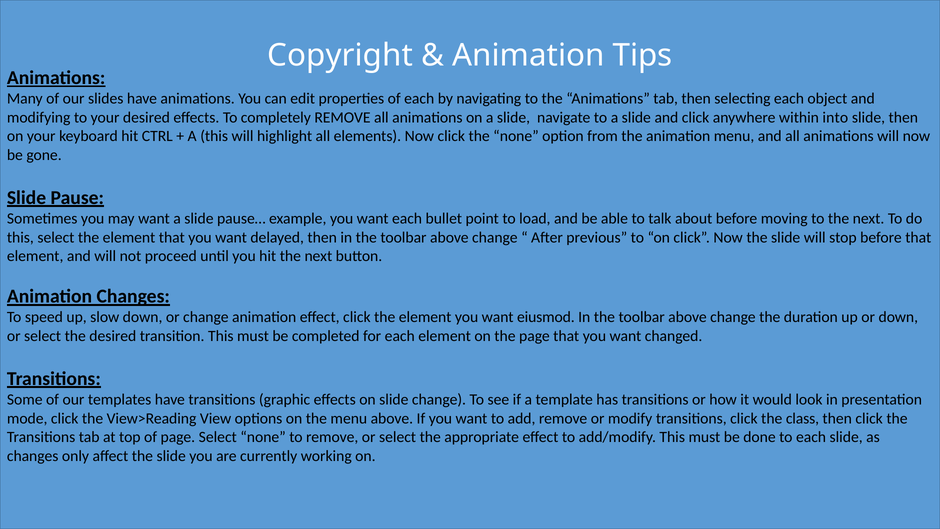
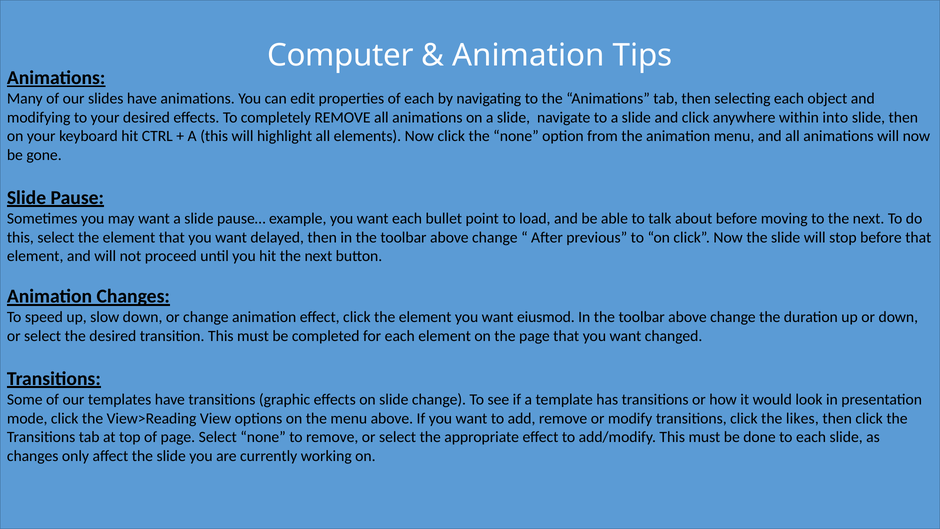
Copyright: Copyright -> Computer
class: class -> likes
